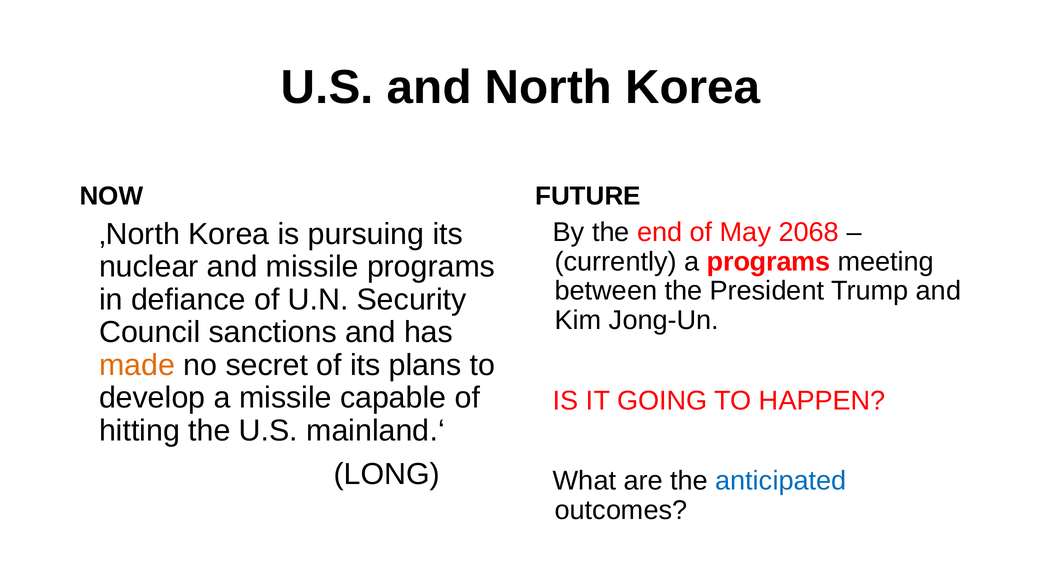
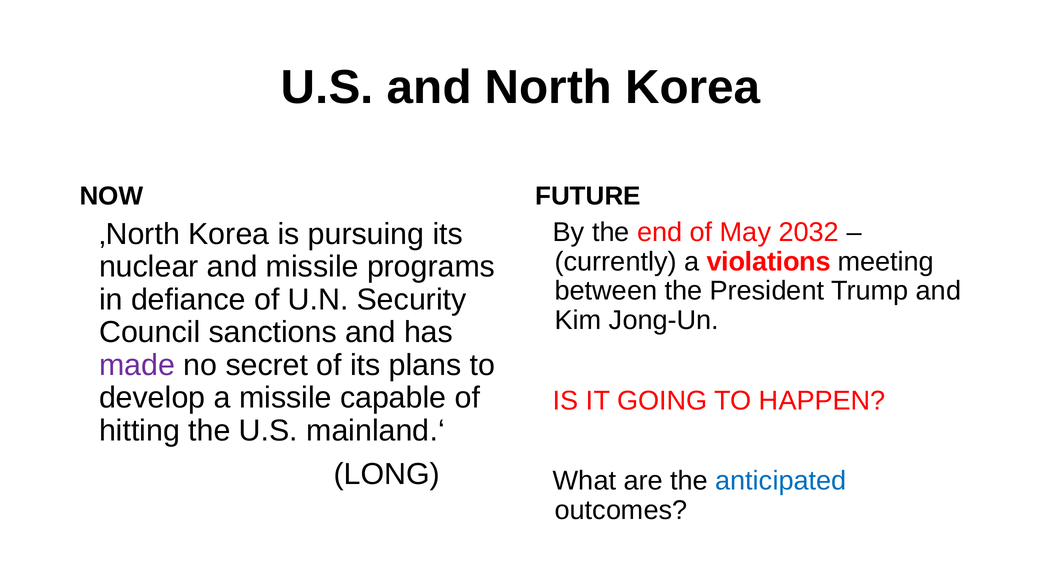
2068: 2068 -> 2032
a programs: programs -> violations
made colour: orange -> purple
